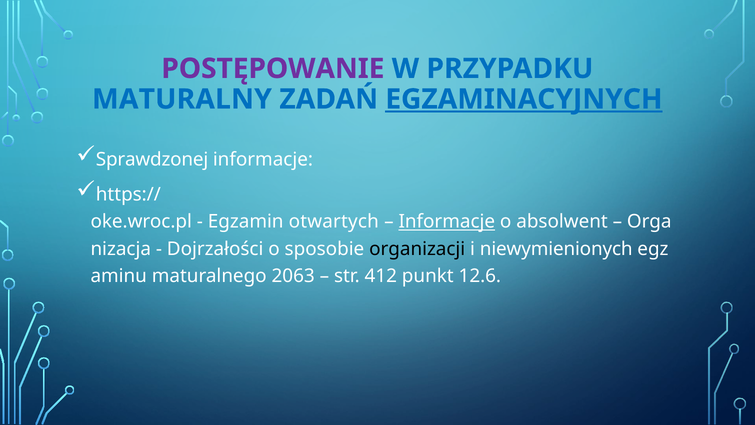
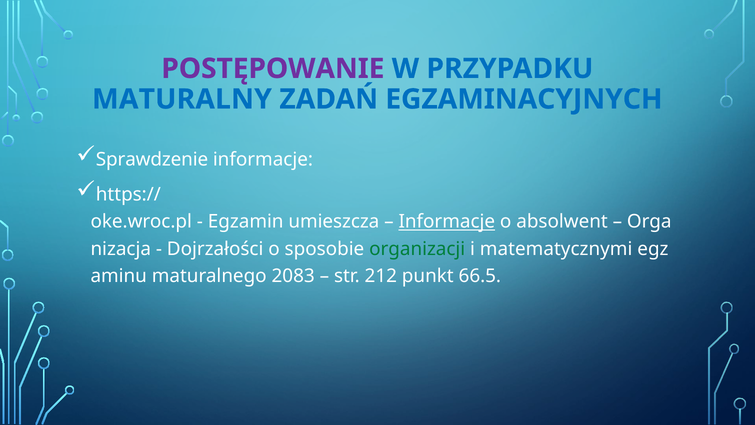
EGZAMINACYJNYCH underline: present -> none
Sprawdzonej: Sprawdzonej -> Sprawdzenie
otwartych: otwartych -> umieszcza
organizacji colour: black -> green
niewymienionych: niewymienionych -> matematycznymi
2063: 2063 -> 2083
412: 412 -> 212
12.6: 12.6 -> 66.5
